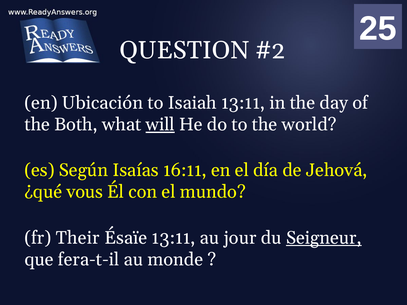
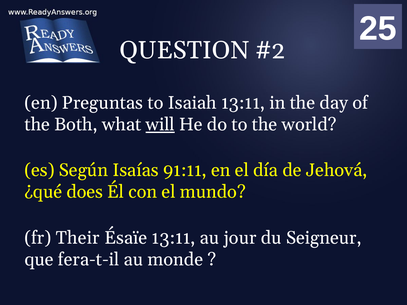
Ubicación: Ubicación -> Preguntas
16:11: 16:11 -> 91:11
vous: vous -> does
Seigneur underline: present -> none
